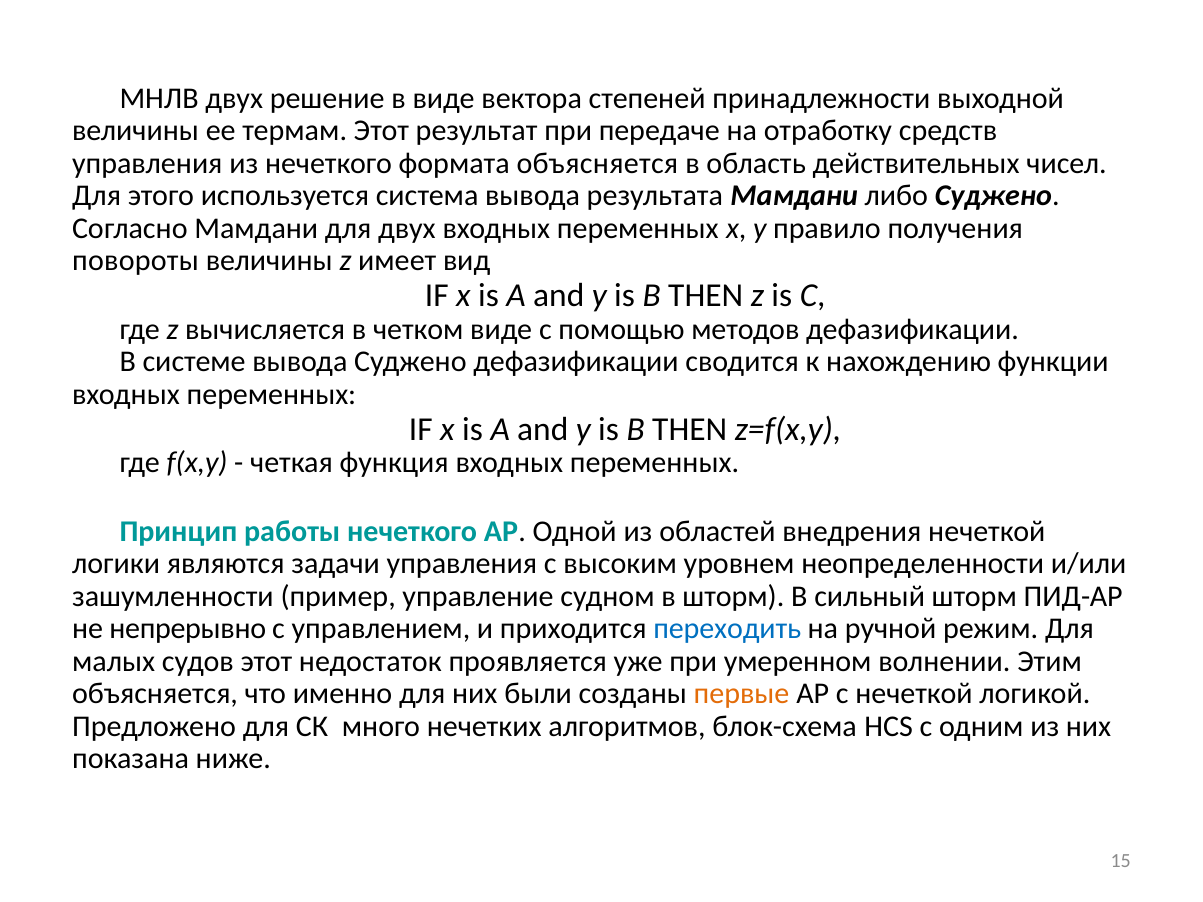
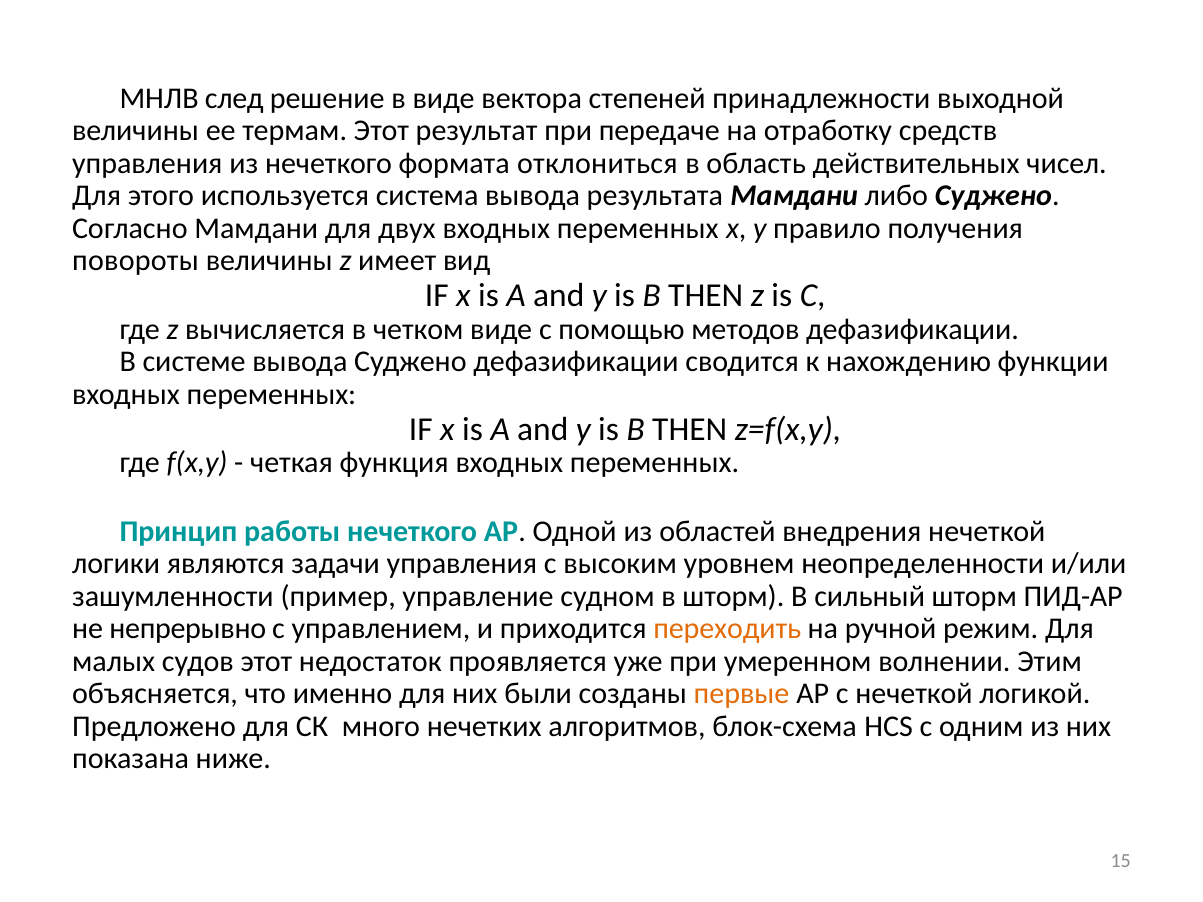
МНЛВ двух: двух -> след
формата объясняется: объясняется -> отклониться
переходить colour: blue -> orange
